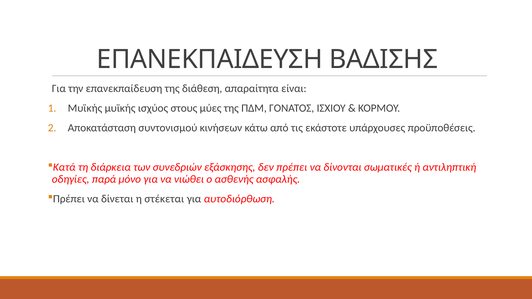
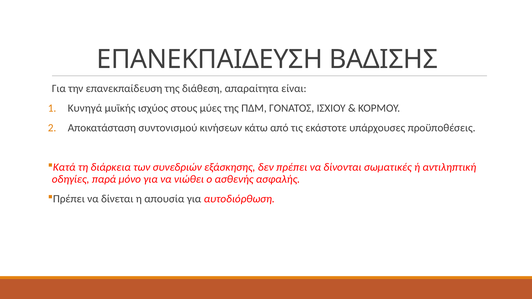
Μυϊκής at (85, 108): Μυϊκής -> Κυνηγά
στέκεται: στέκεται -> απουσία
